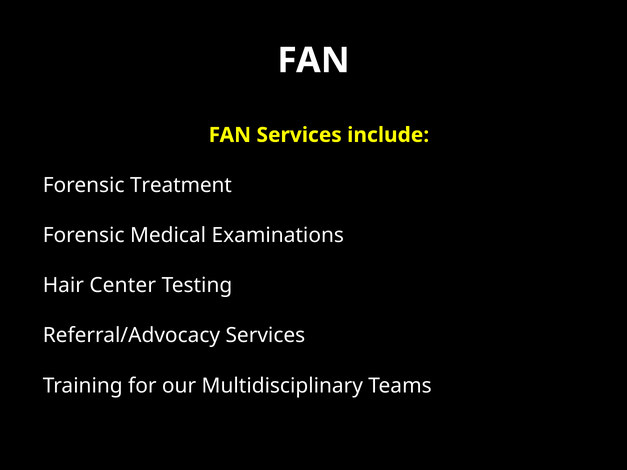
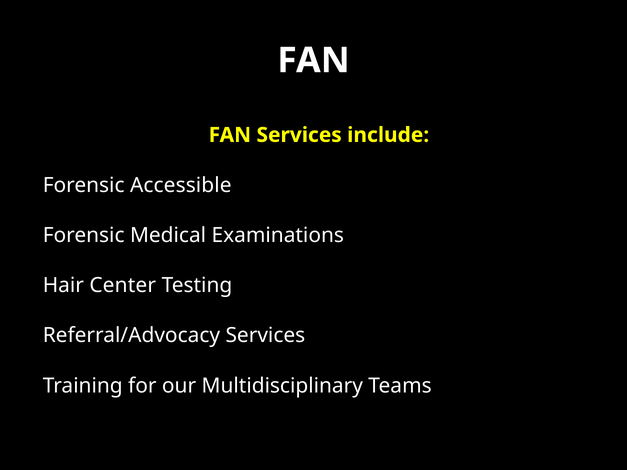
Treatment: Treatment -> Accessible
